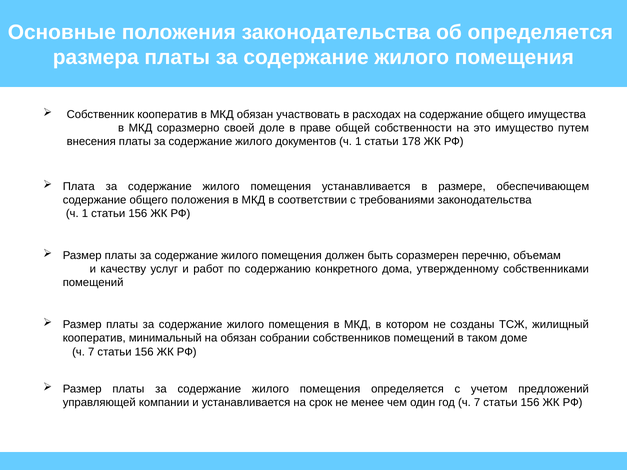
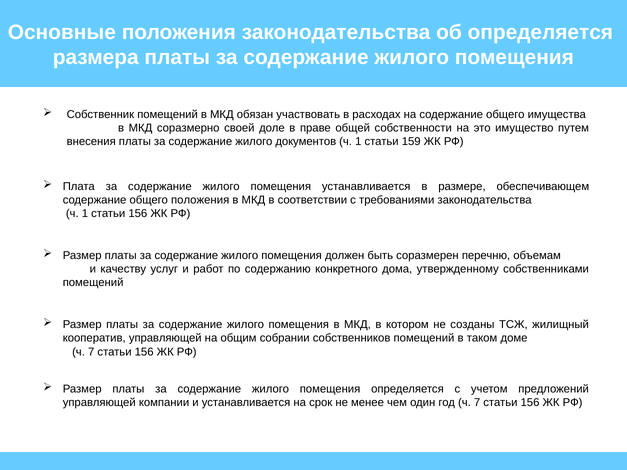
Собственник кооператив: кооператив -> помещений
178: 178 -> 159
кооператив минимальный: минимальный -> управляющей
на обязан: обязан -> общим
